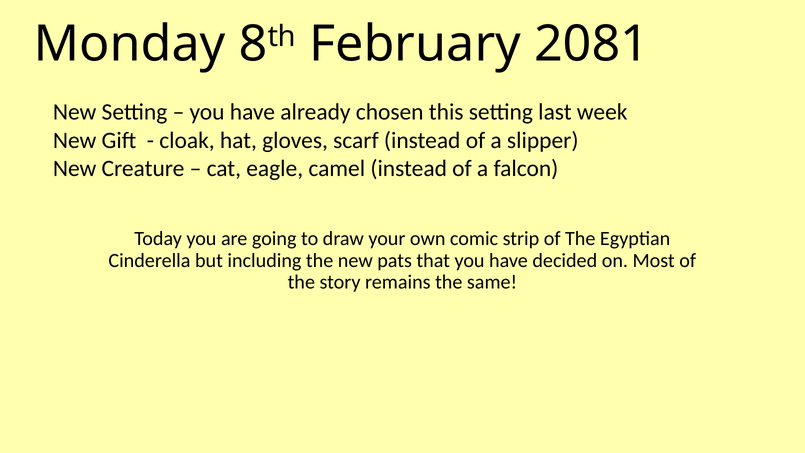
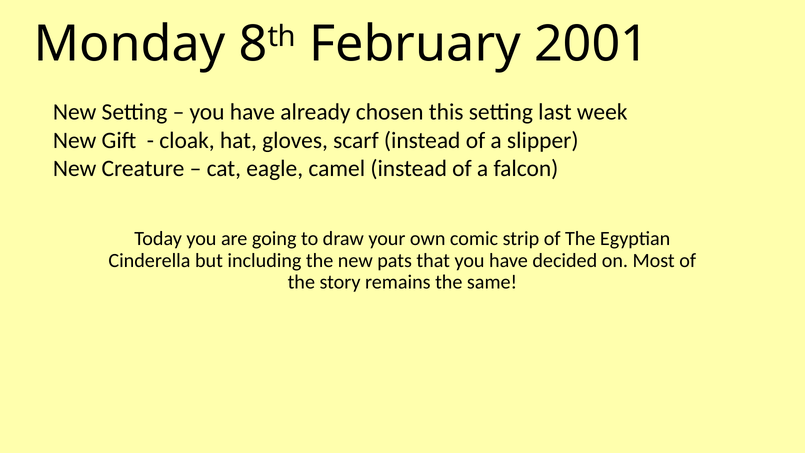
2081: 2081 -> 2001
